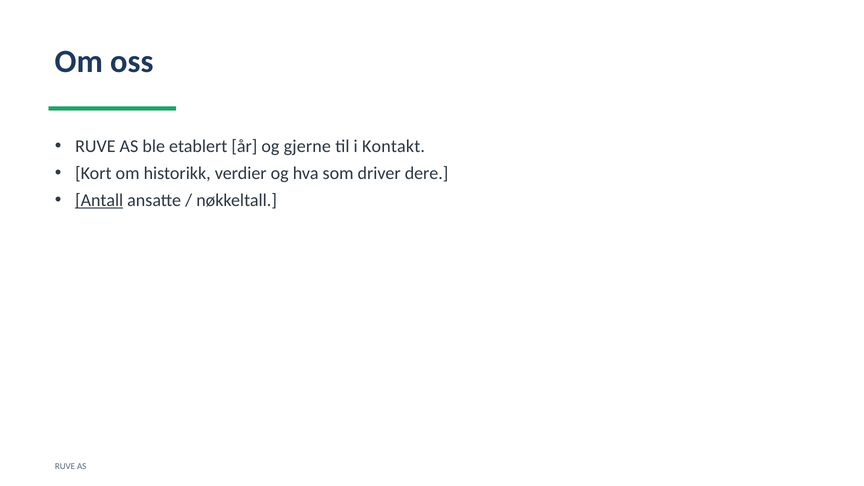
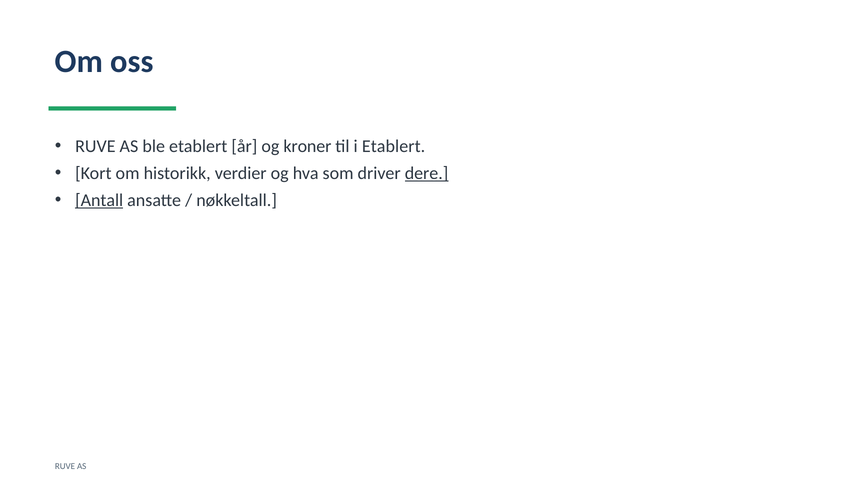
gjerne: gjerne -> kroner
i Kontakt: Kontakt -> Etablert
dere underline: none -> present
